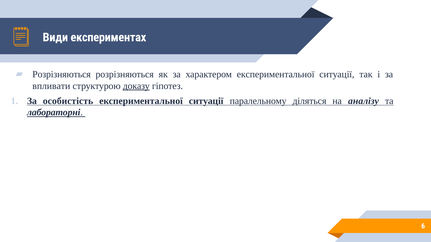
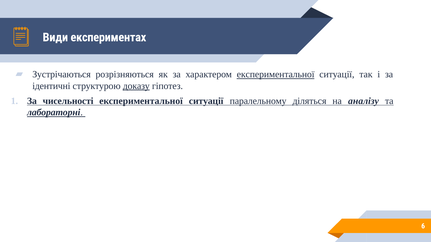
Розрізняються at (62, 75): Розрізняються -> Зустрічаються
експериментальної at (276, 75) underline: none -> present
впливати: впливати -> ідентичні
особистість: особистість -> чисельності
